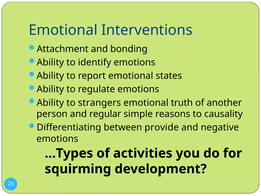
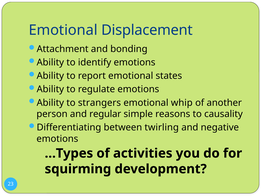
Interventions: Interventions -> Displacement
truth: truth -> whip
provide: provide -> twirling
